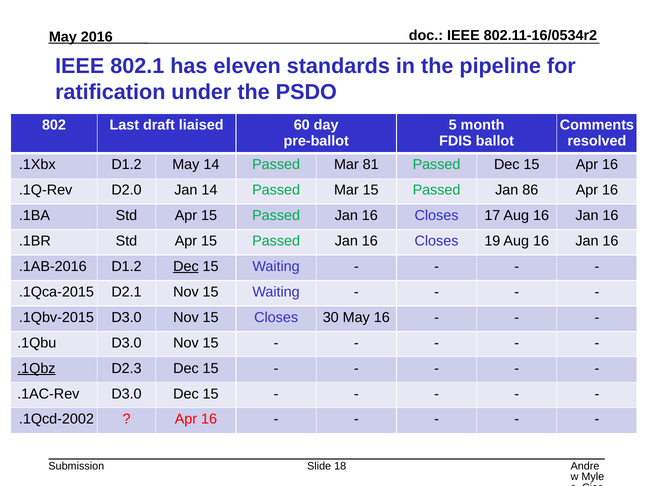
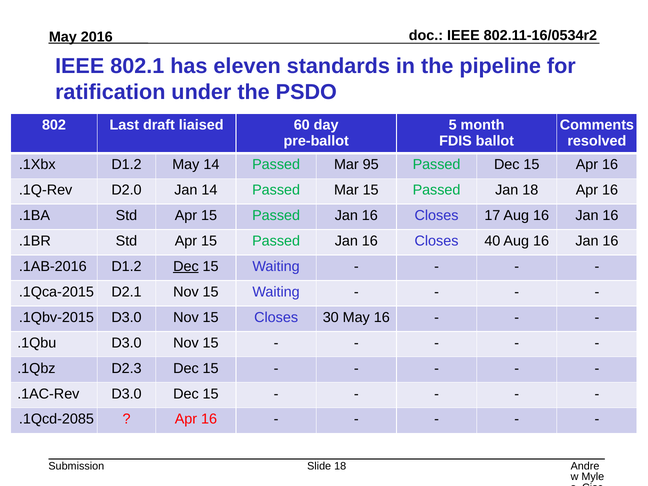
81: 81 -> 95
Jan 86: 86 -> 18
19: 19 -> 40
.1Qbz underline: present -> none
.1Qcd-2002: .1Qcd-2002 -> .1Qcd-2085
